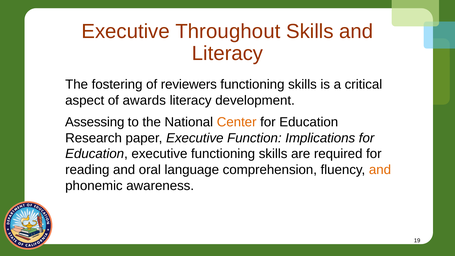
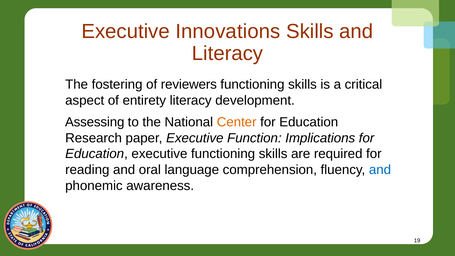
Throughout: Throughout -> Innovations
awards: awards -> entirety
and at (380, 170) colour: orange -> blue
